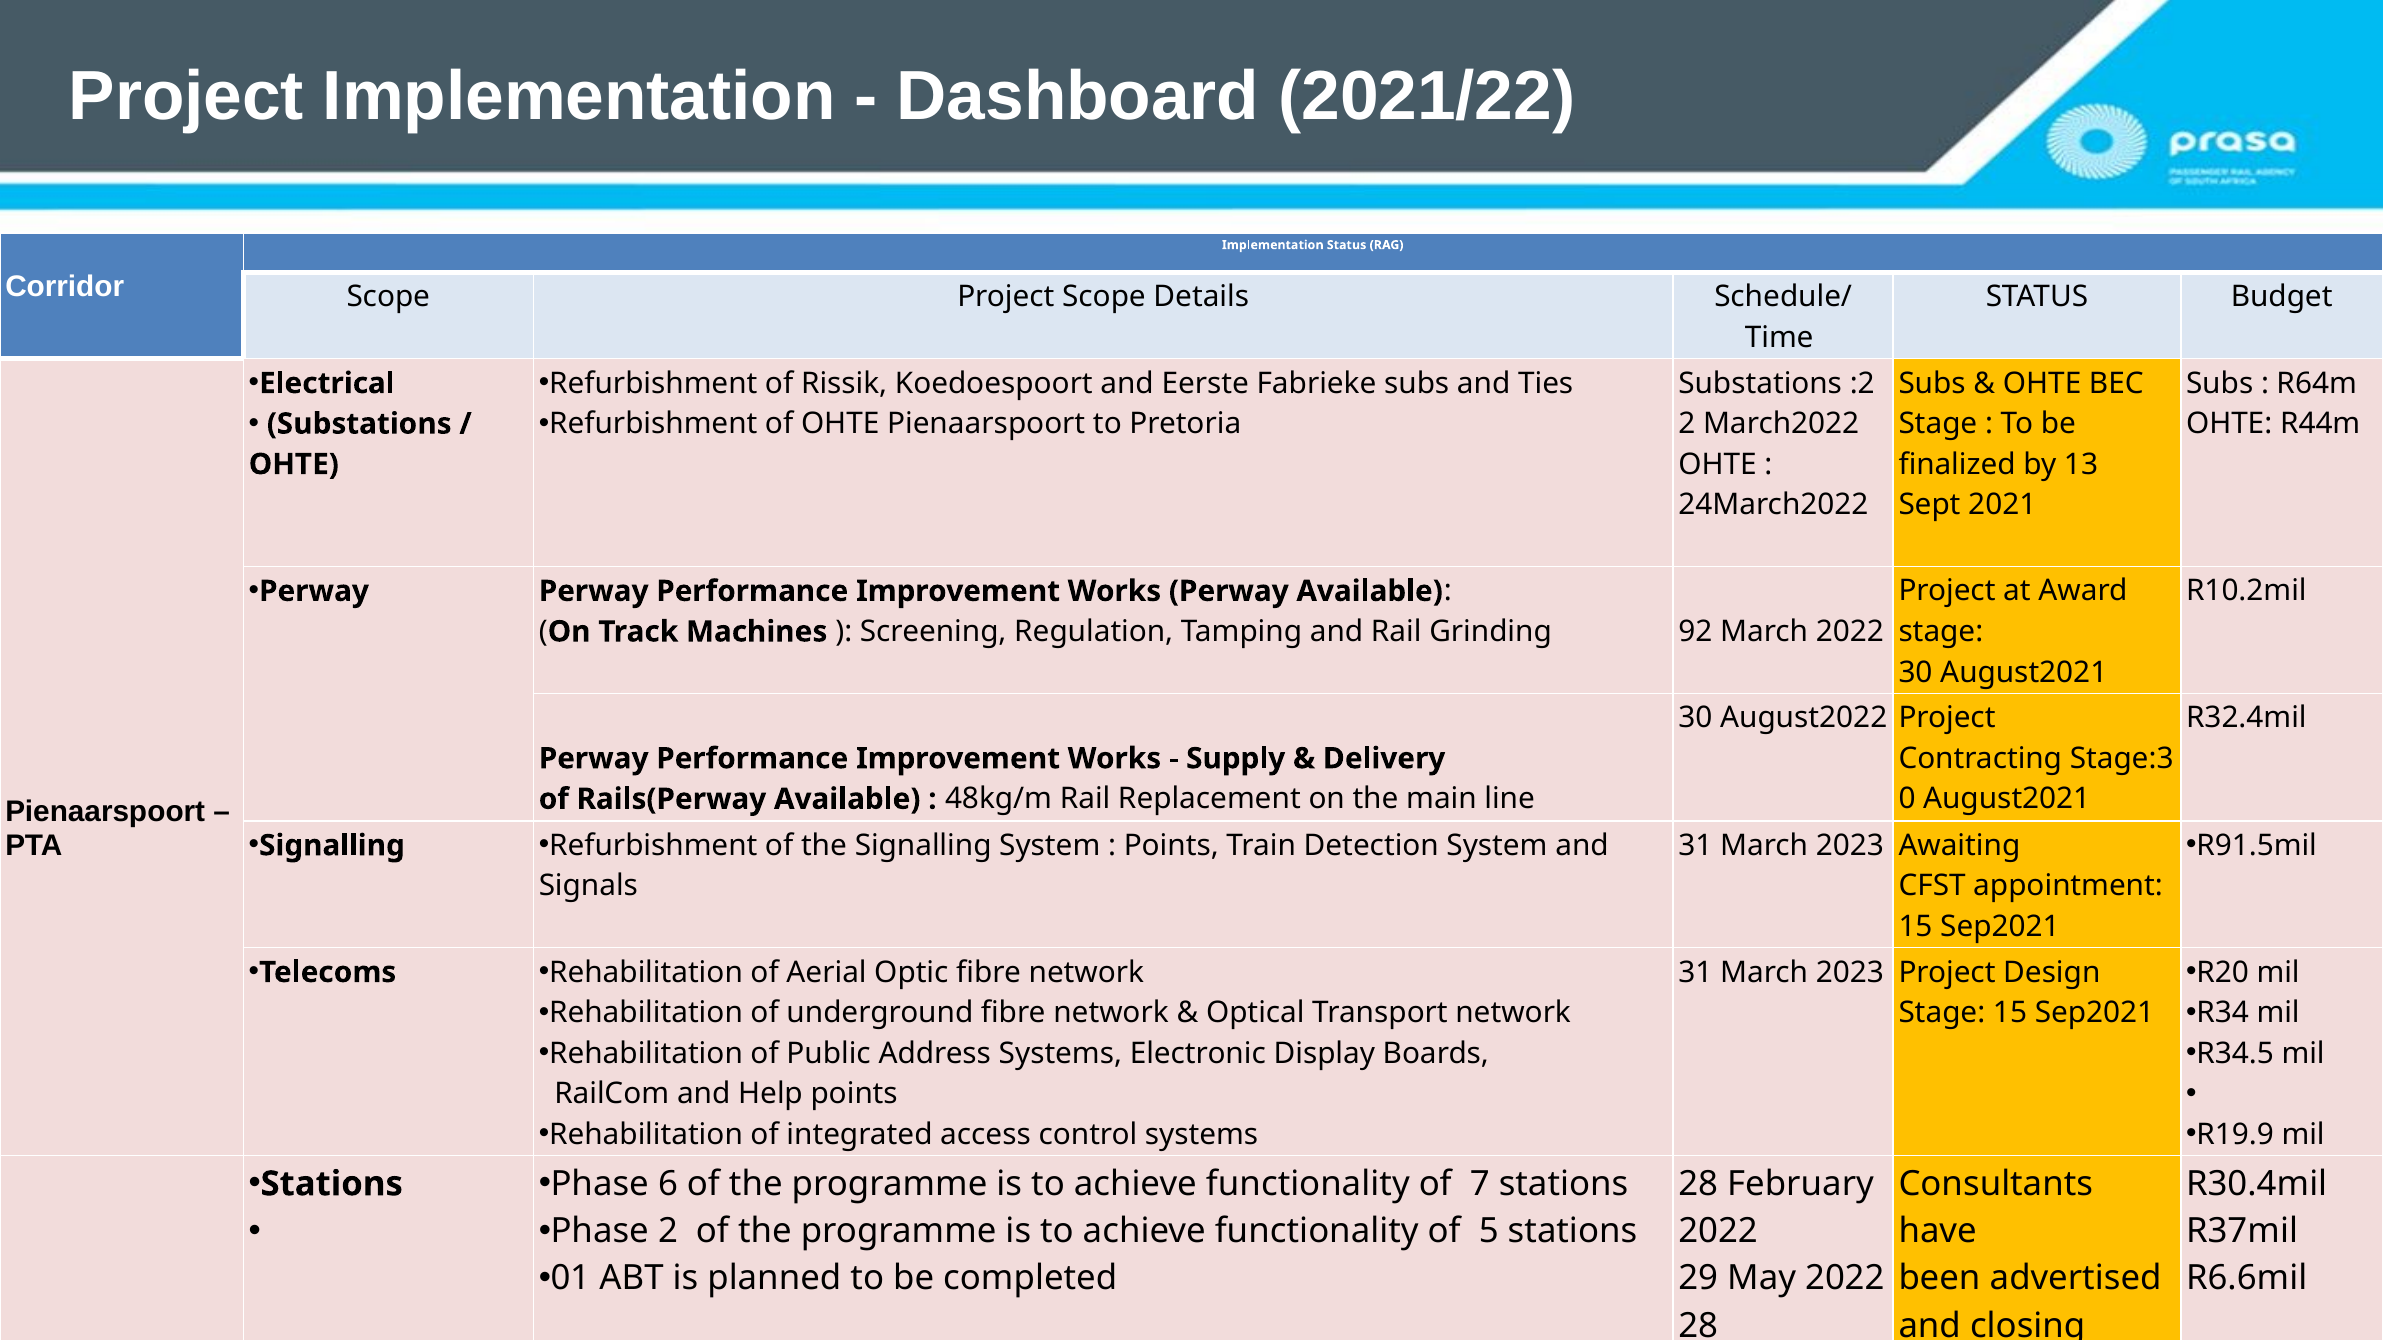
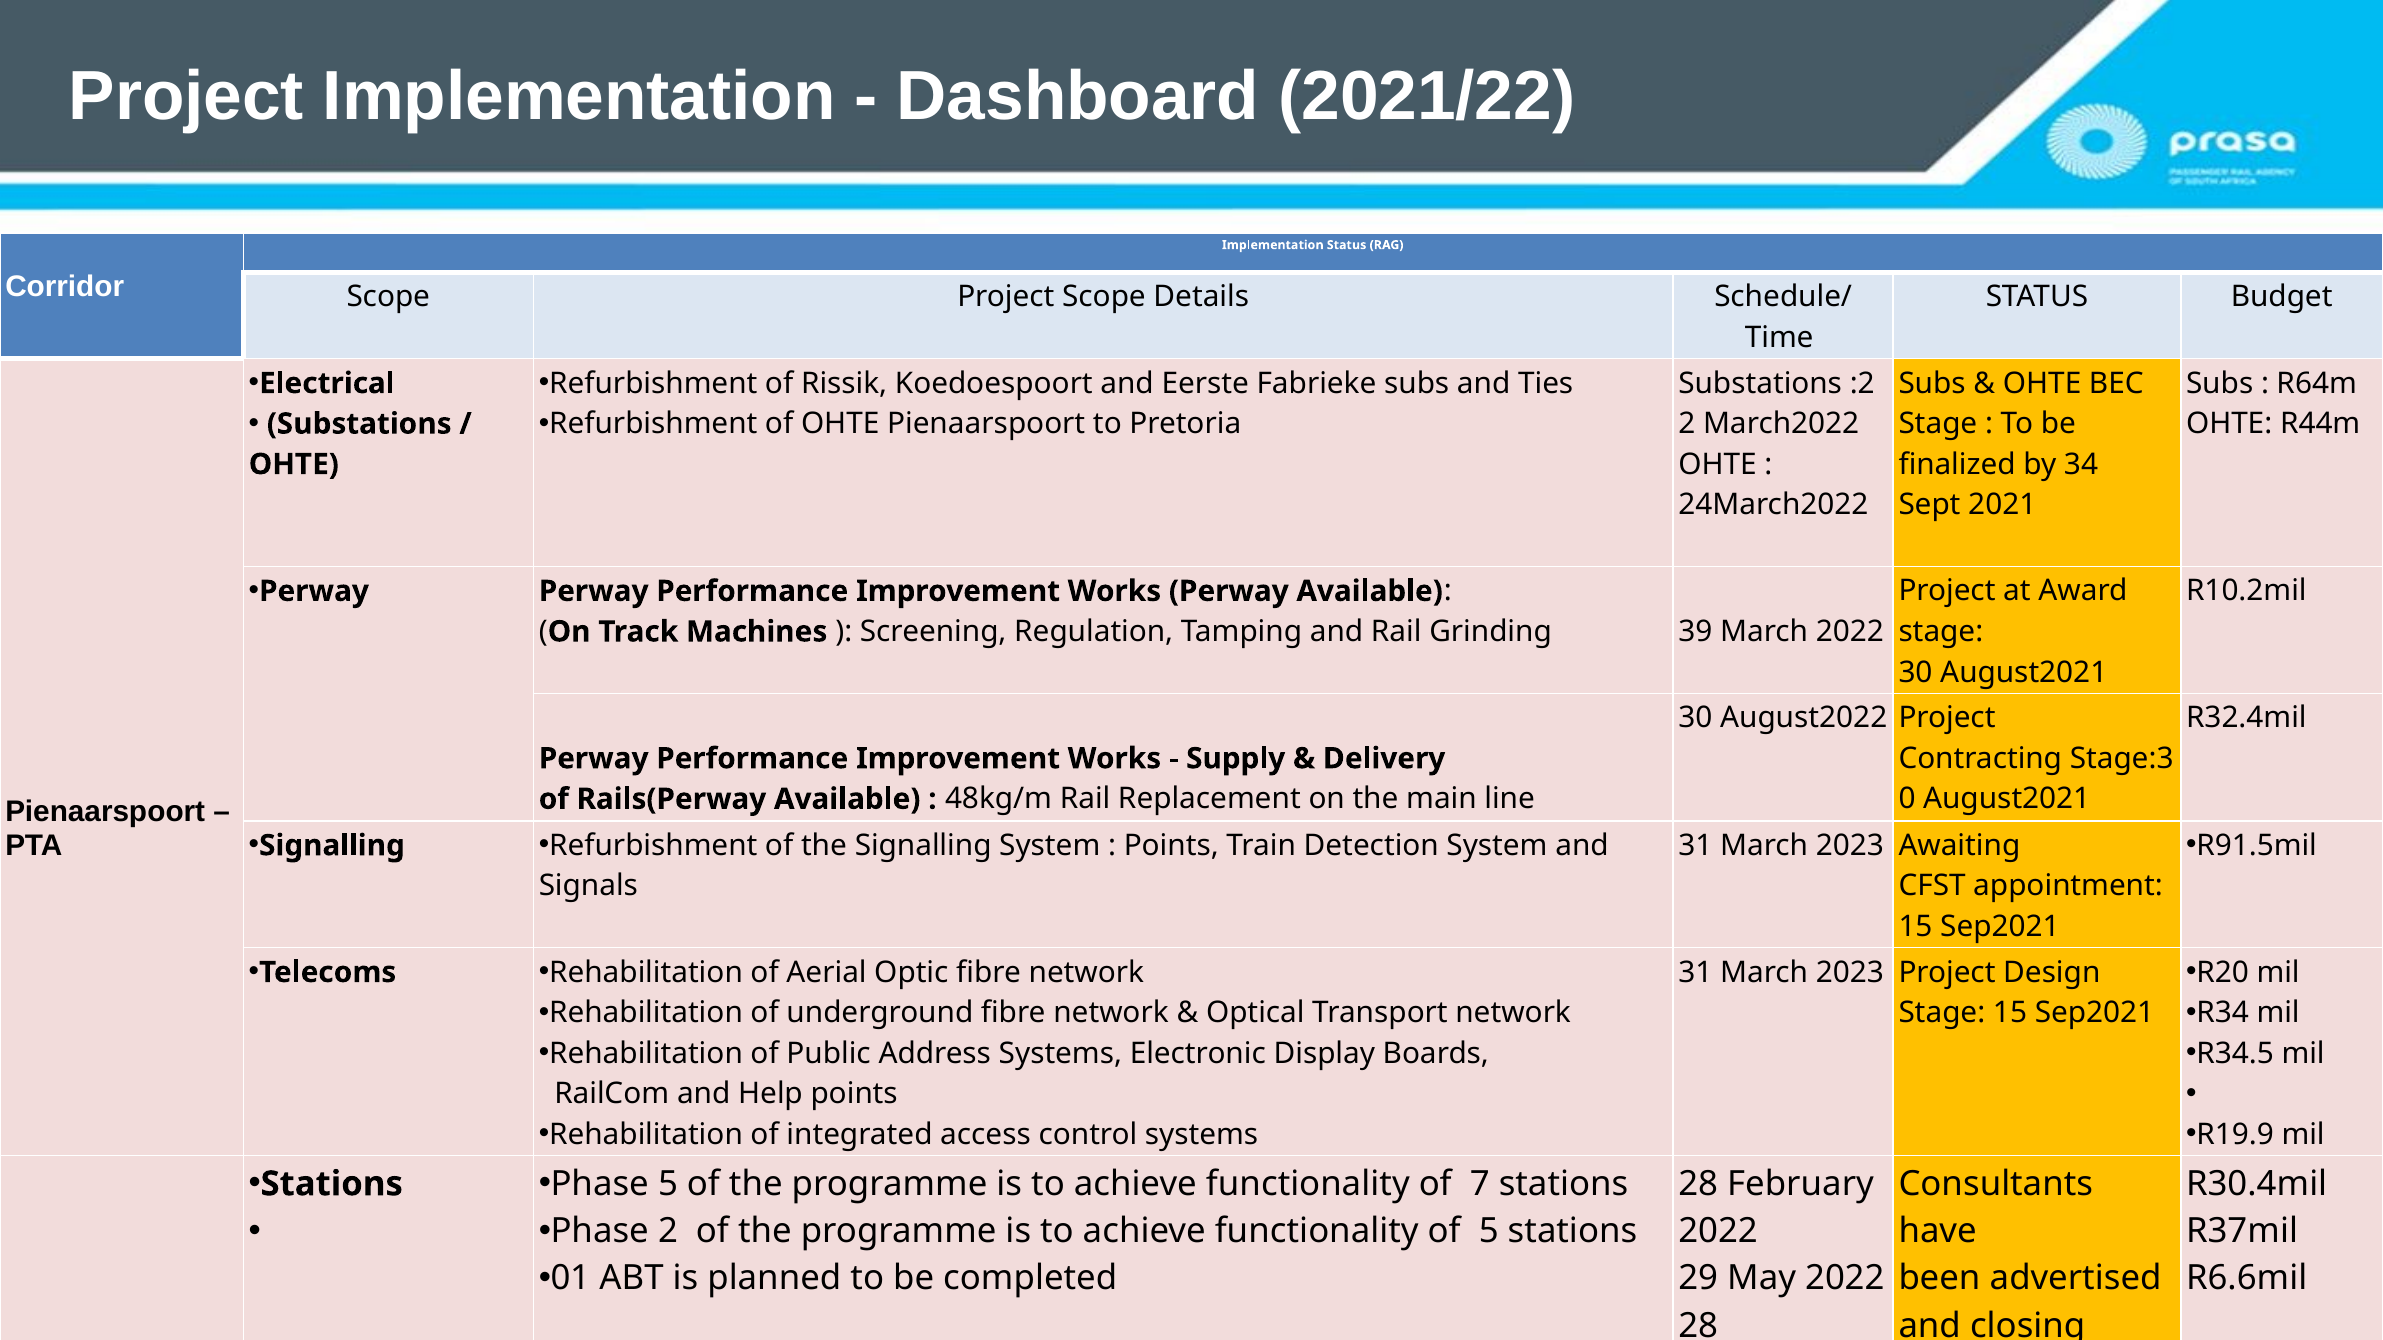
13: 13 -> 34
92: 92 -> 39
Phase 6: 6 -> 5
